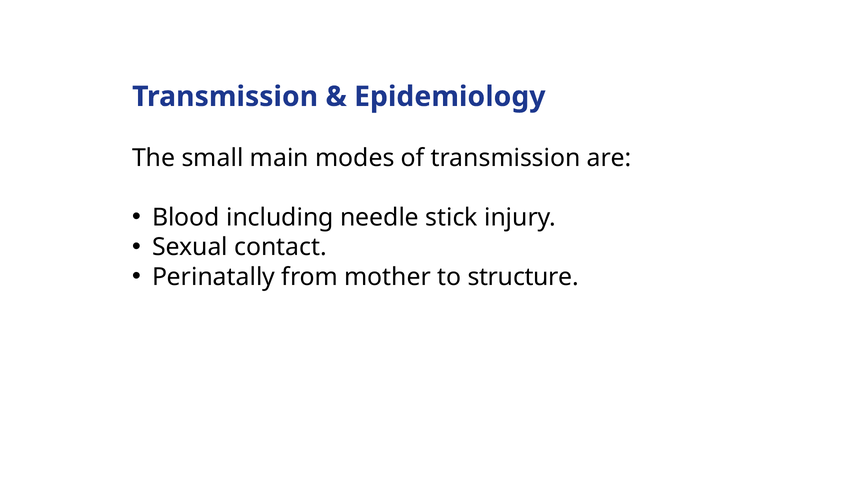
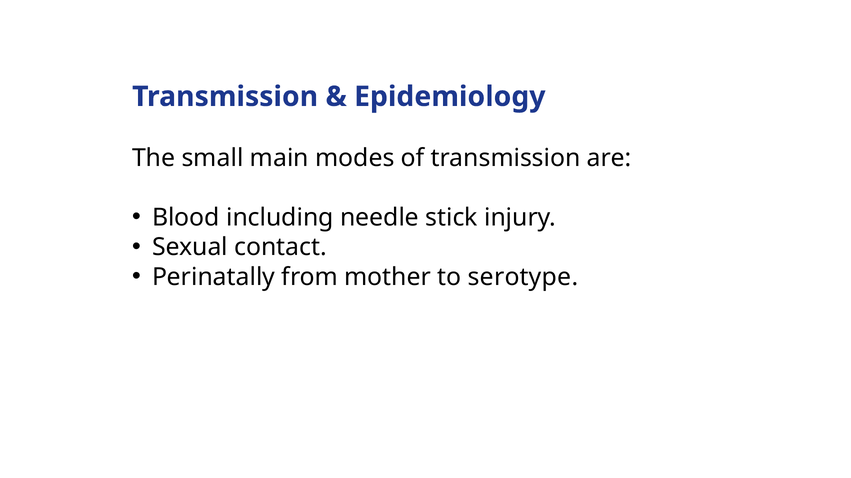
structure: structure -> serotype
